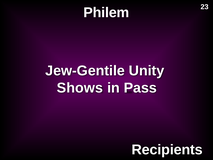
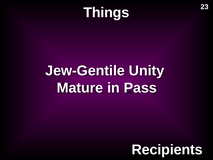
Philem: Philem -> Things
Shows: Shows -> Mature
